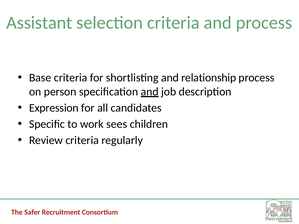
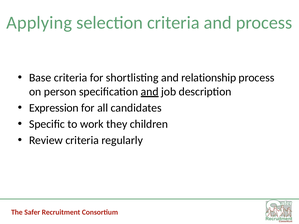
Assistant: Assistant -> Applying
sees: sees -> they
